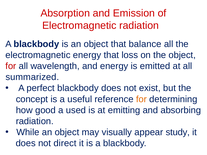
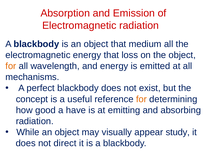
balance: balance -> medium
for at (11, 66) colour: red -> orange
summarized: summarized -> mechanisms
used: used -> have
